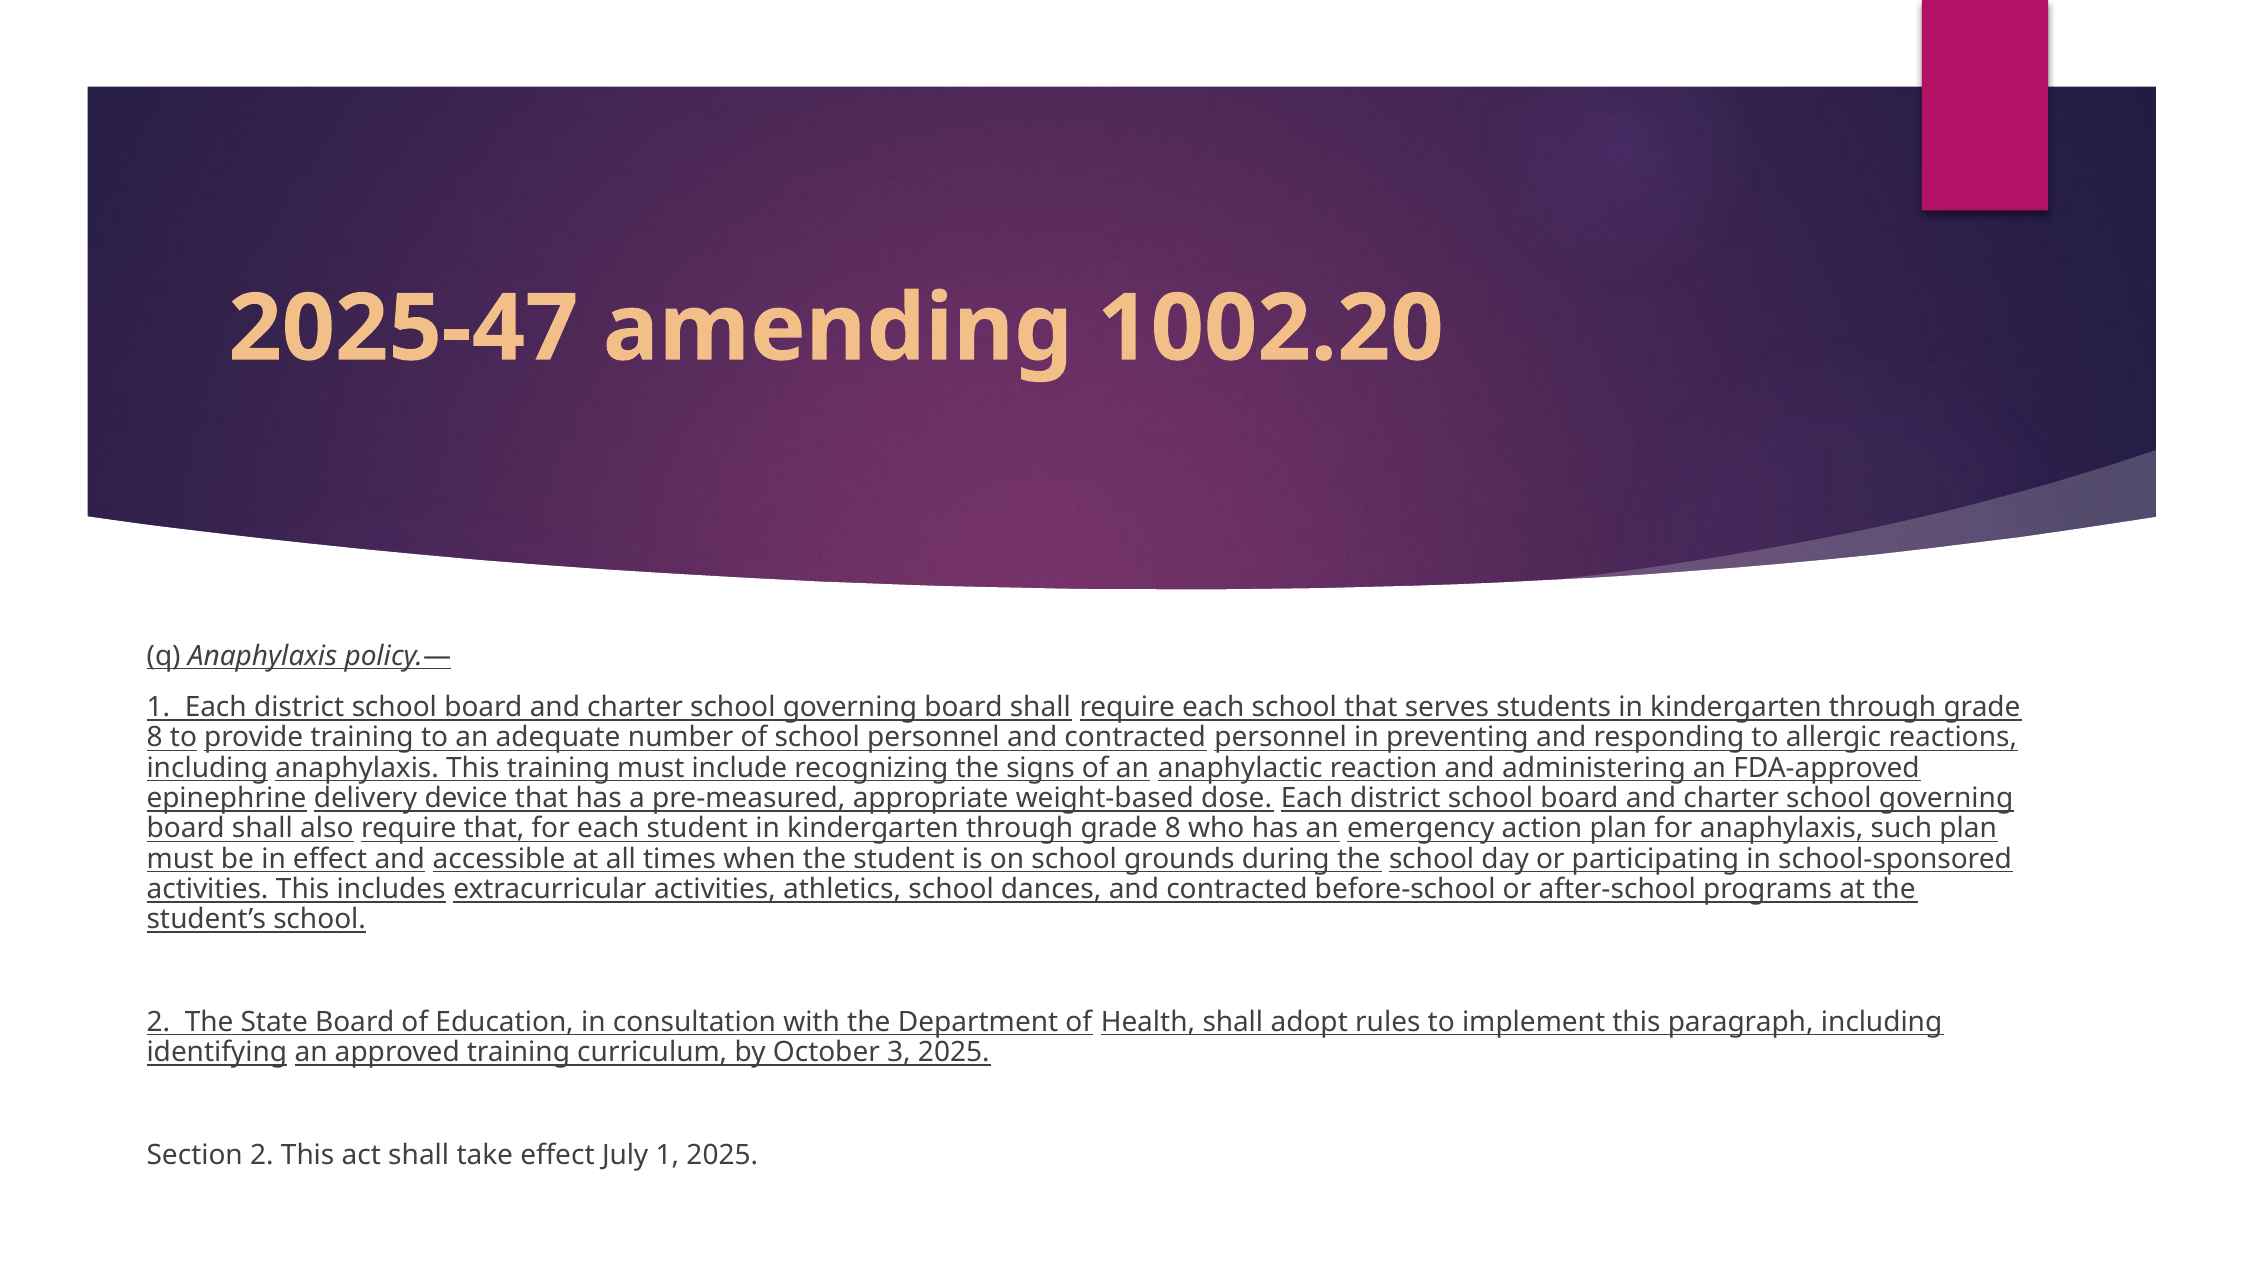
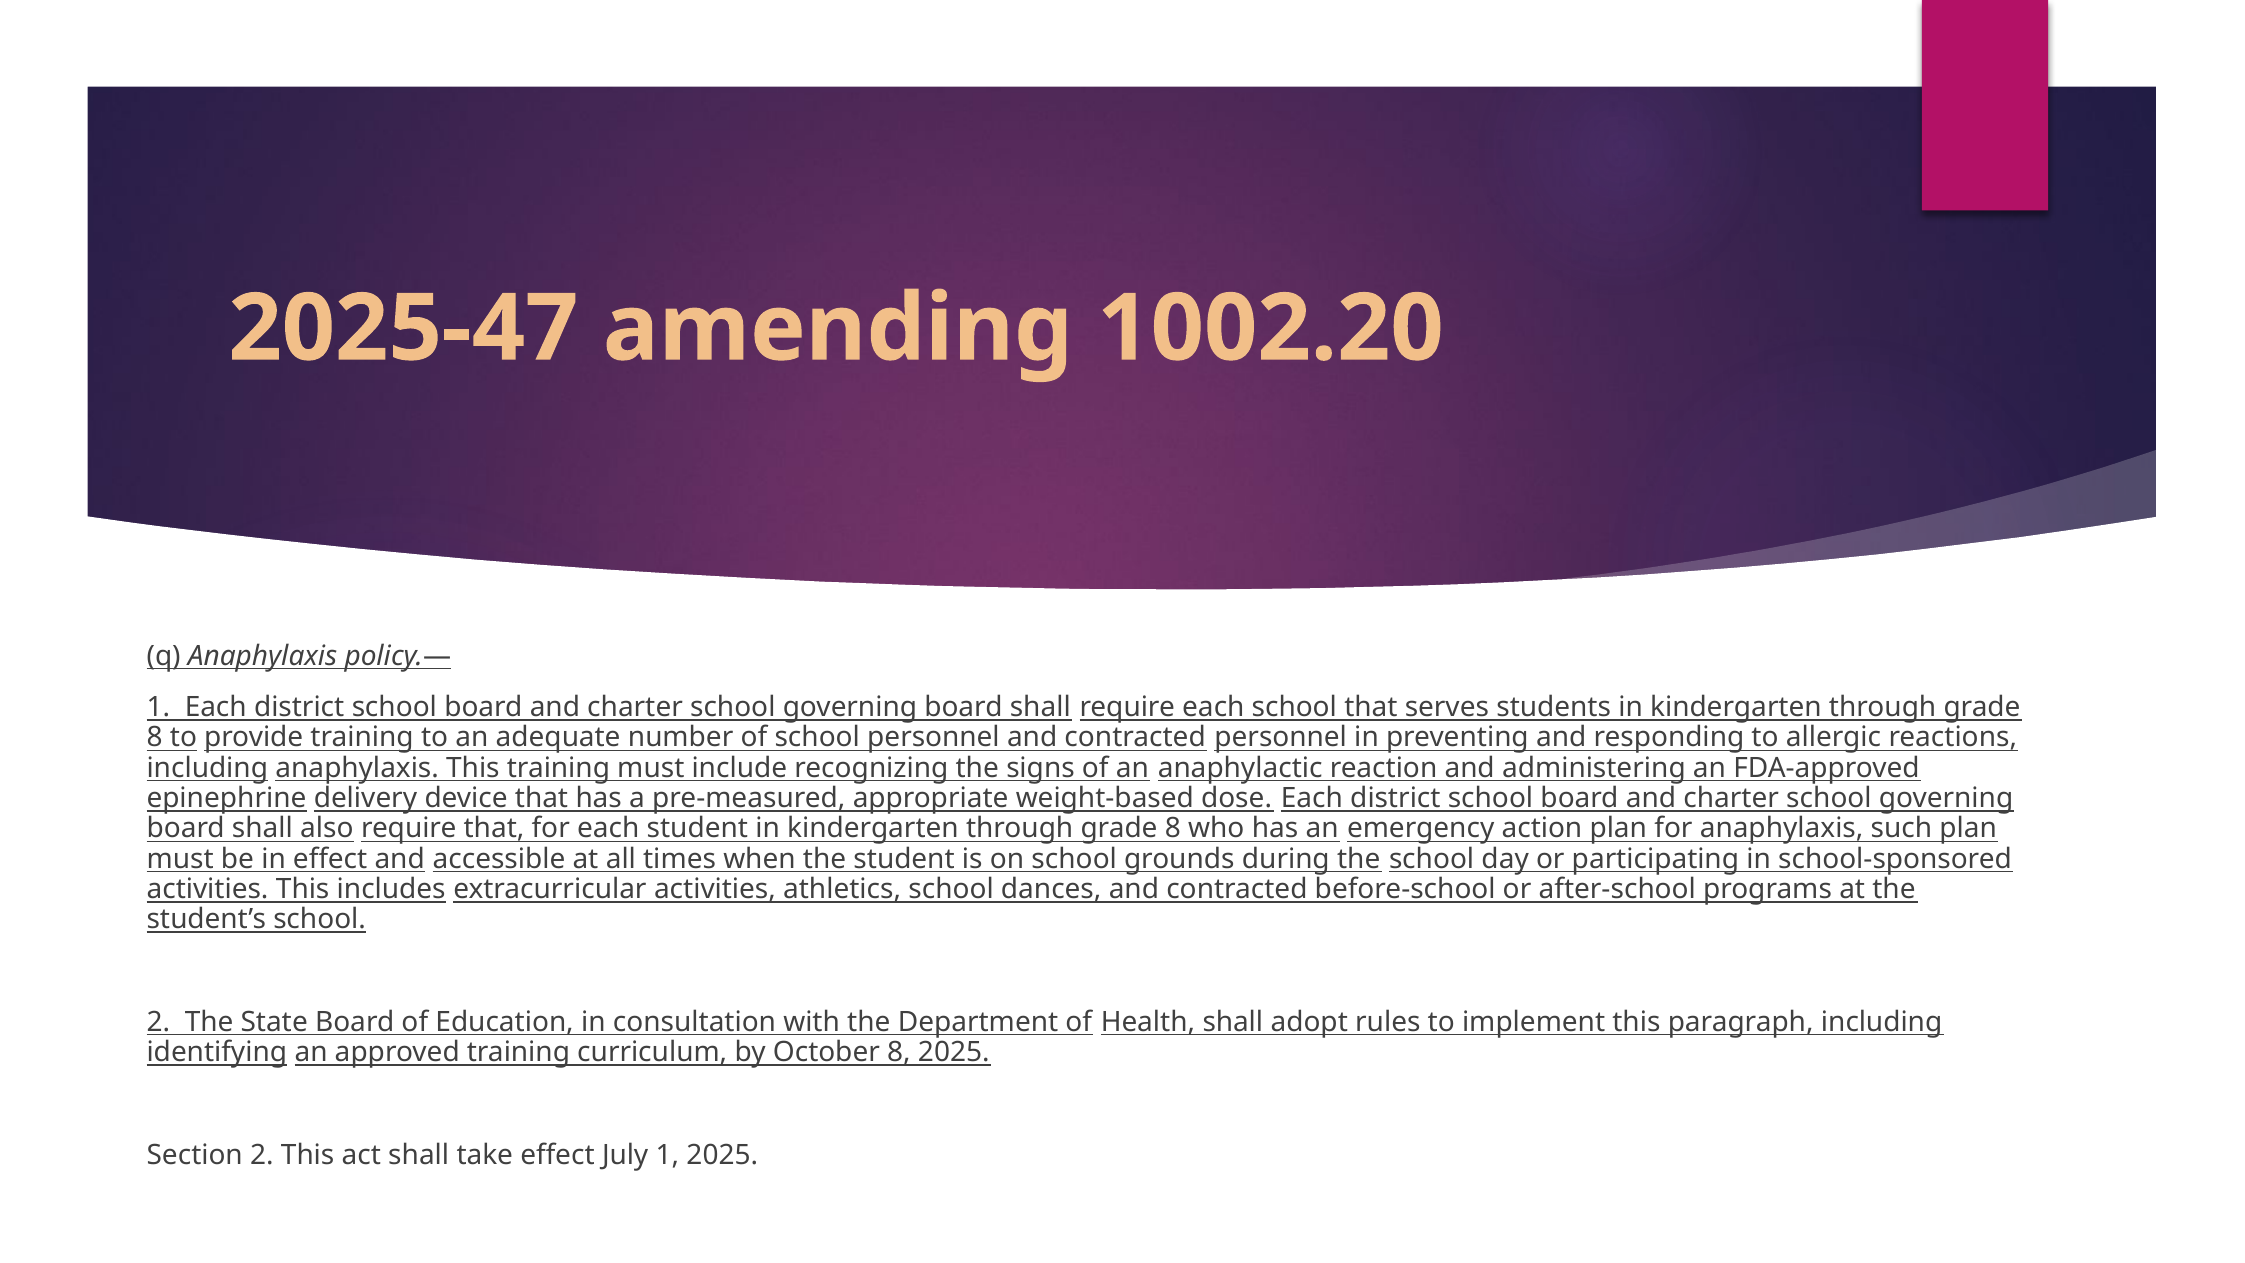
October 3: 3 -> 8
